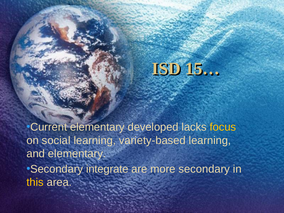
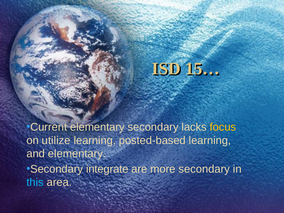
Current elementary developed: developed -> secondary
social: social -> utilize
variety-based: variety-based -> posted-based
this colour: yellow -> light blue
